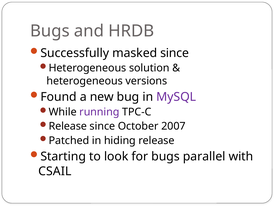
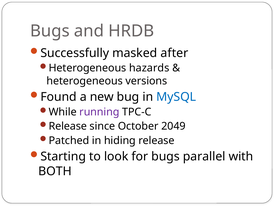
masked since: since -> after
solution: solution -> hazards
MySQL colour: purple -> blue
2007: 2007 -> 2049
CSAIL: CSAIL -> BOTH
